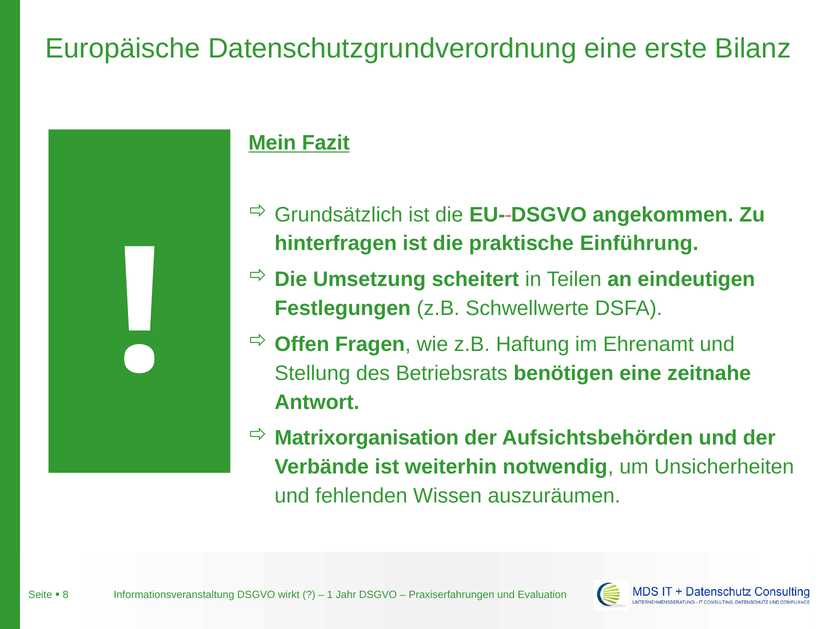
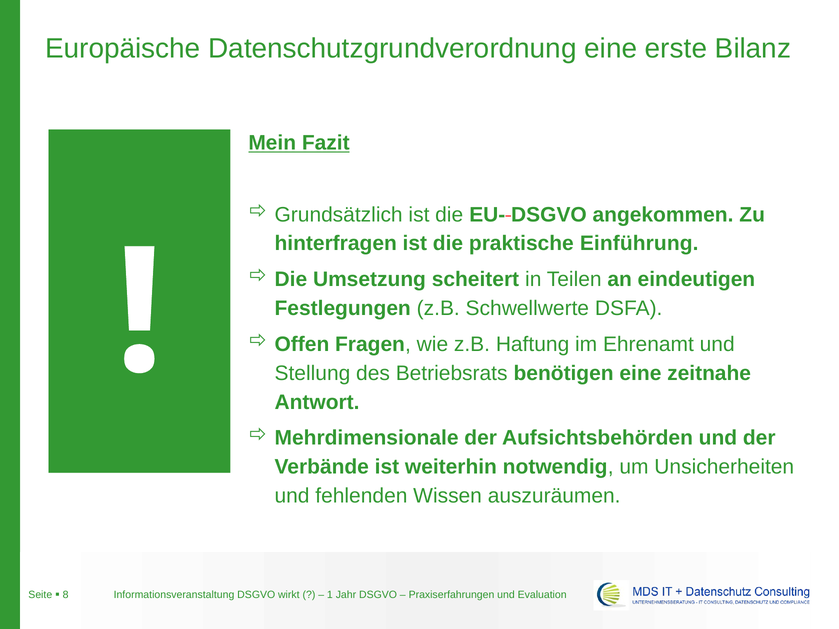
Matrixorganisation: Matrixorganisation -> Mehrdimensionale
